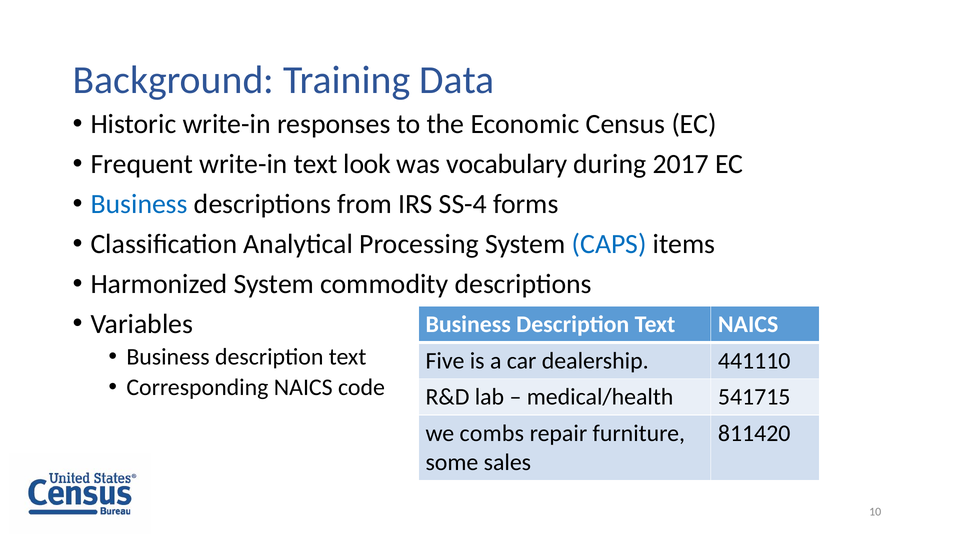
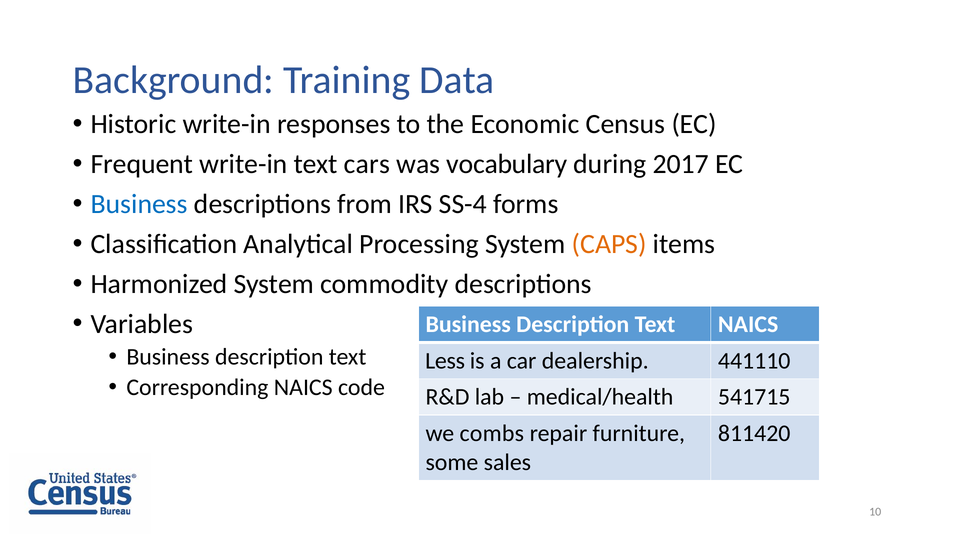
look: look -> cars
CAPS colour: blue -> orange
Five: Five -> Less
